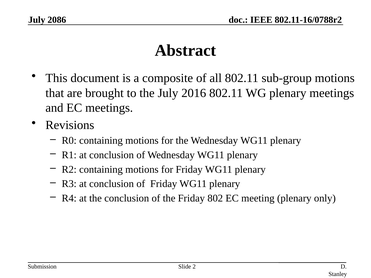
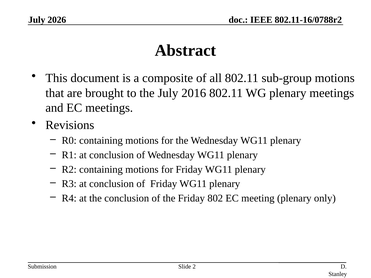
2086: 2086 -> 2026
